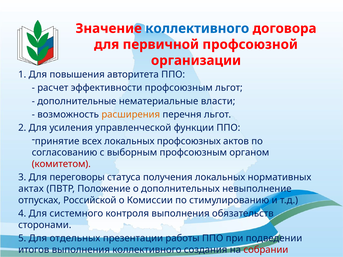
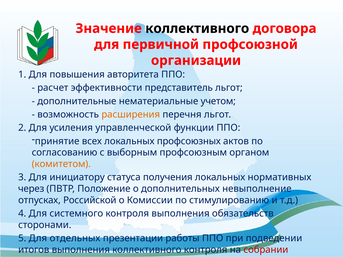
коллективного at (197, 29) colour: blue -> black
эффективности профсоюзным: профсоюзным -> представитель
власти: власти -> учетом
комитетом colour: red -> orange
переговоры: переговоры -> инициатору
актах: актах -> через
коллективного создания: создания -> контроля
